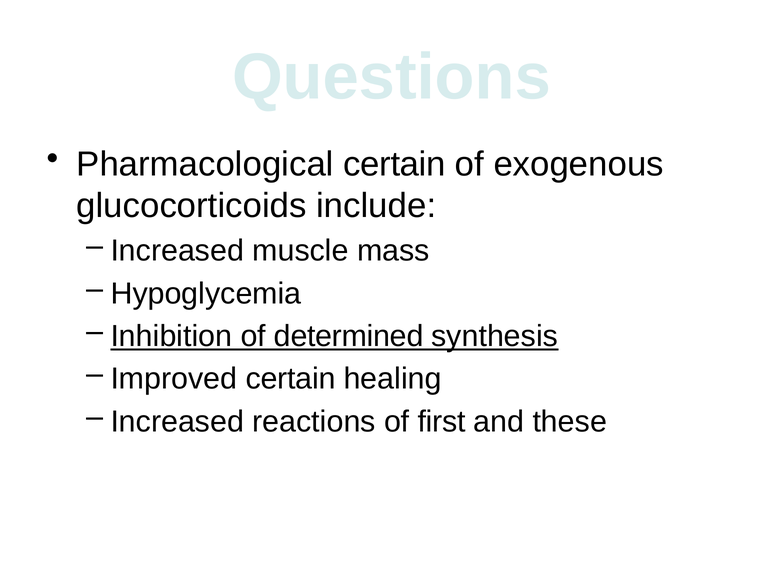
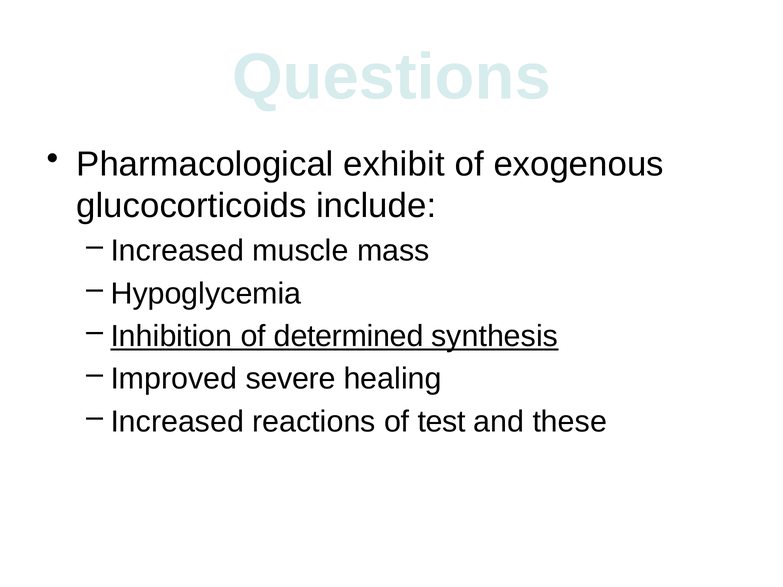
Pharmacological certain: certain -> exhibit
Improved certain: certain -> severe
first: first -> test
